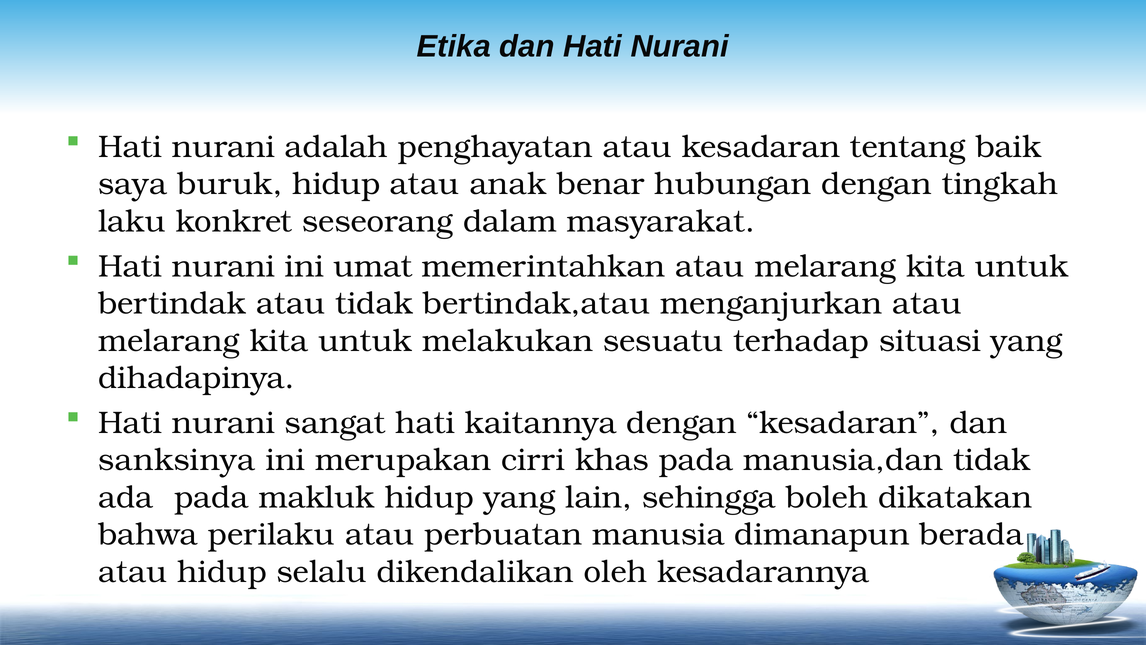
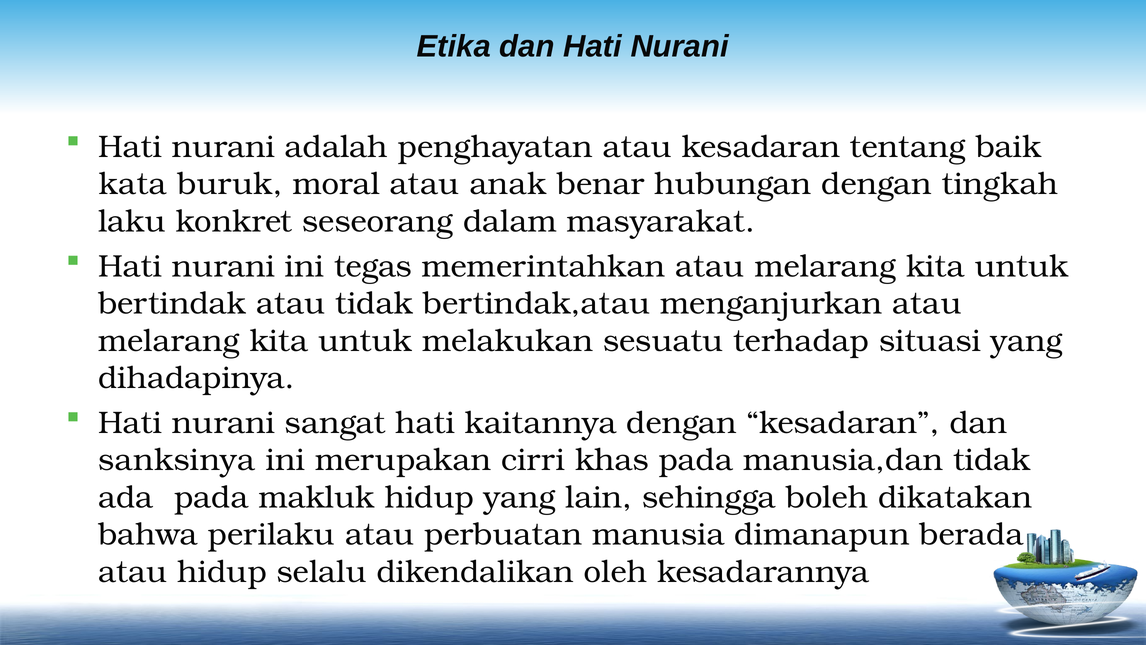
saya: saya -> kata
buruk hidup: hidup -> moral
umat: umat -> tegas
